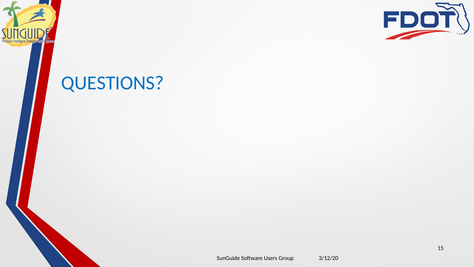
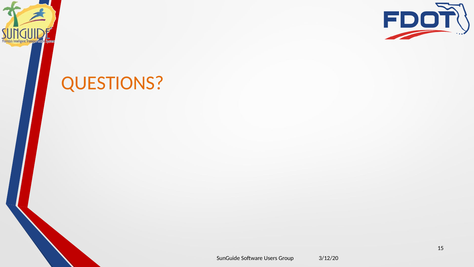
QUESTIONS colour: blue -> orange
